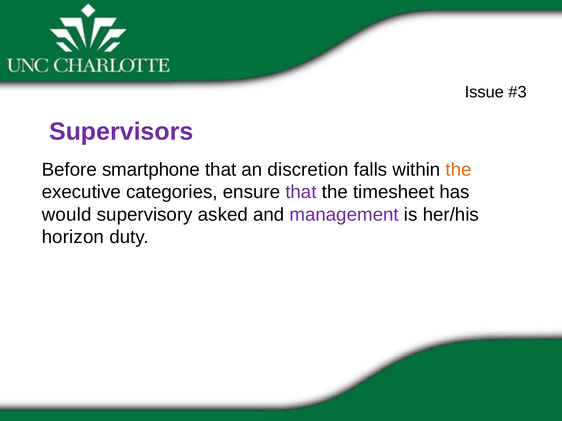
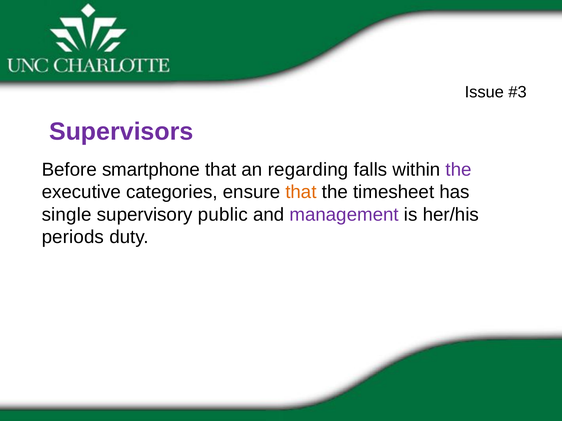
discretion: discretion -> regarding
the at (459, 170) colour: orange -> purple
that at (301, 192) colour: purple -> orange
would: would -> single
asked: asked -> public
horizon: horizon -> periods
